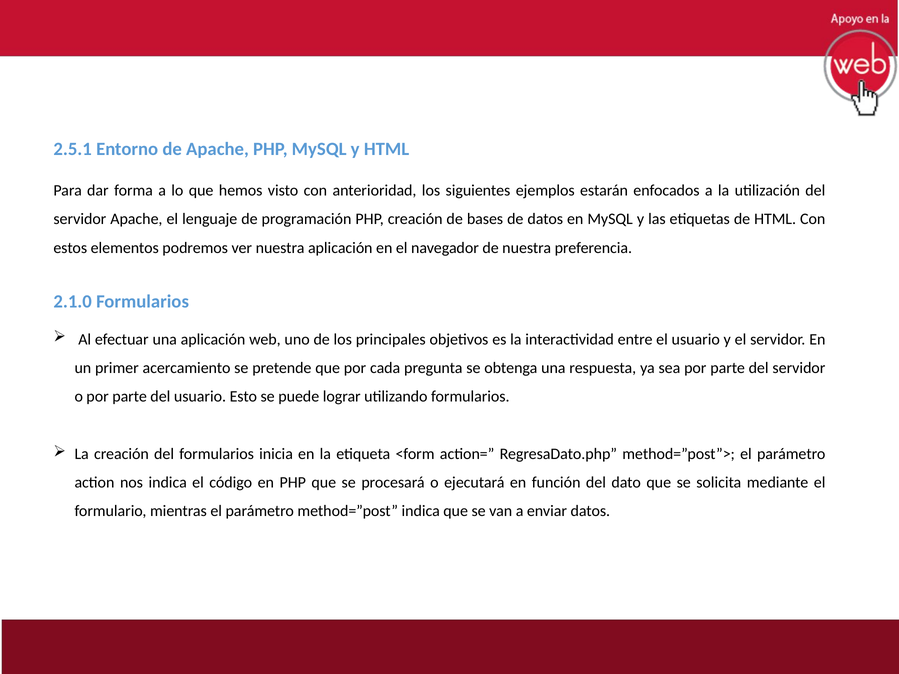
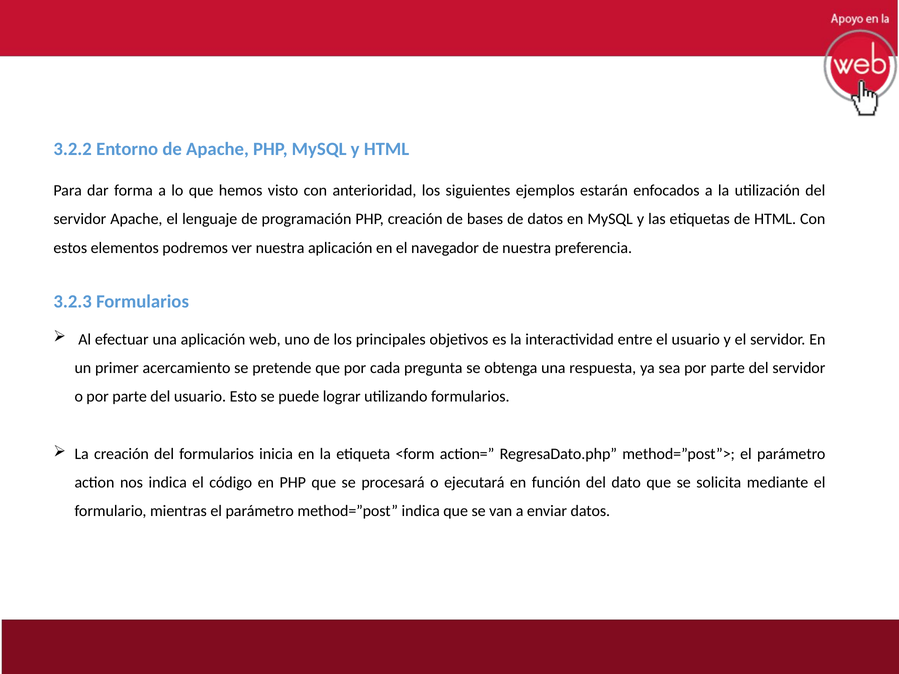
2.5.1: 2.5.1 -> 3.2.2
2.1.0: 2.1.0 -> 3.2.3
